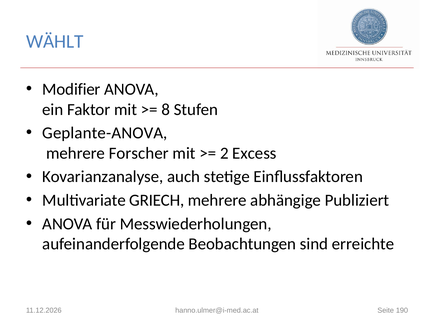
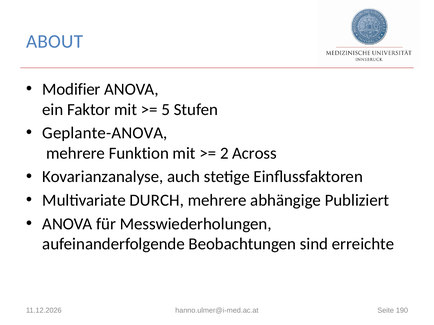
WÄHLT: WÄHLT -> ABOUT
8: 8 -> 5
Forscher: Forscher -> Funktion
Excess: Excess -> Across
GRIECH: GRIECH -> DURCH
